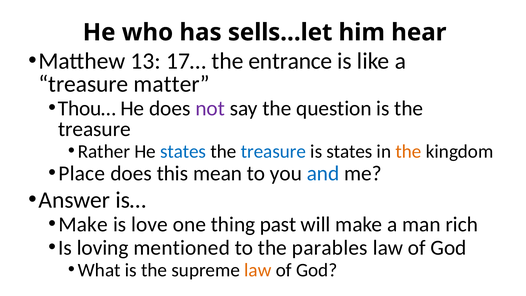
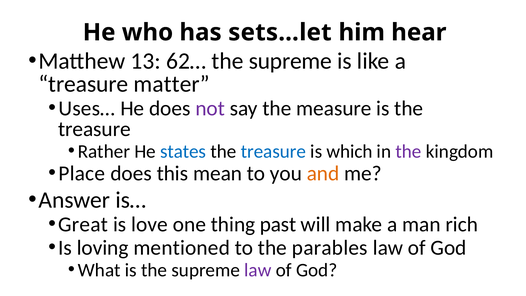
sells…let: sells…let -> sets…let
17…: 17… -> 62…
entrance at (290, 61): entrance -> supreme
Thou…: Thou… -> Uses…
question: question -> measure
is states: states -> which
the at (408, 151) colour: orange -> purple
and colour: blue -> orange
Make at (83, 224): Make -> Great
law at (258, 270) colour: orange -> purple
